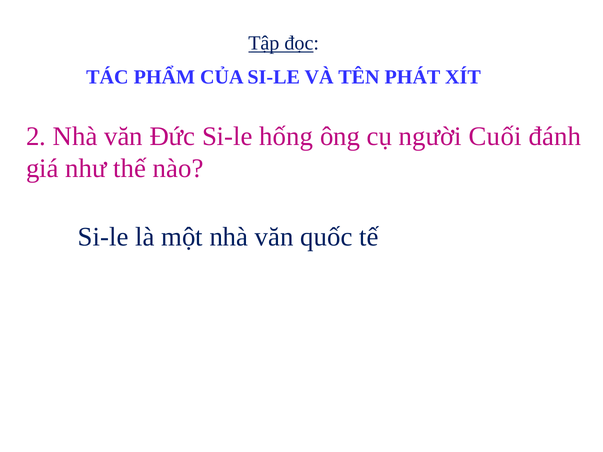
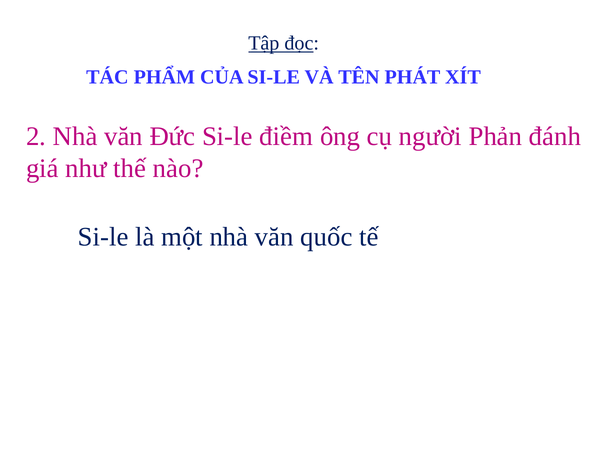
hống: hống -> điềm
Cuối: Cuối -> Phản
